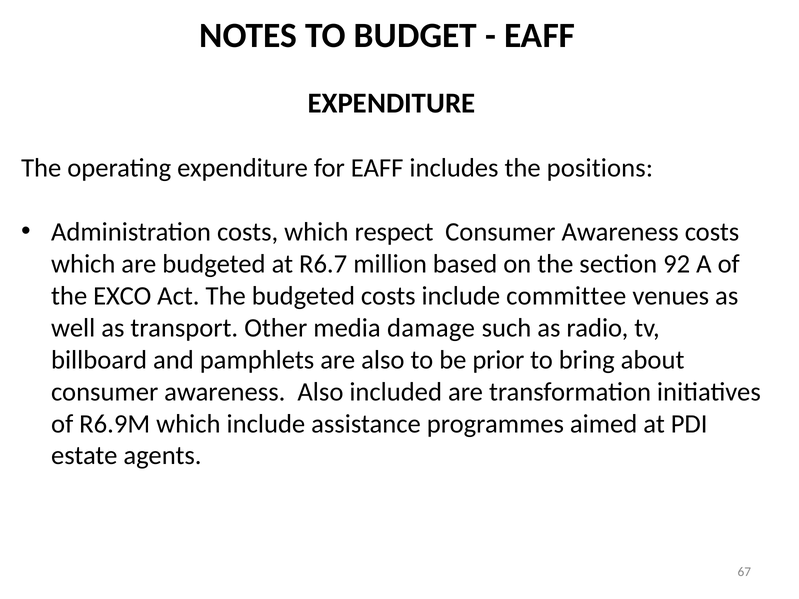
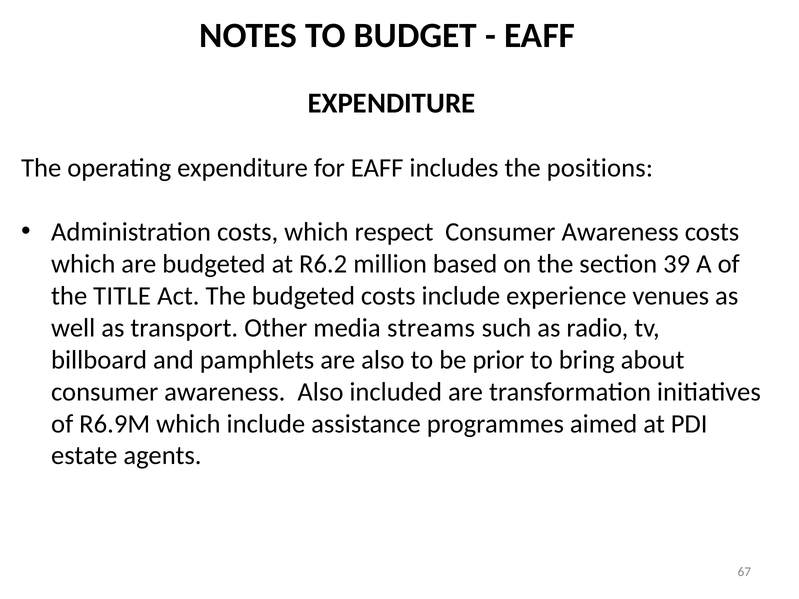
R6.7: R6.7 -> R6.2
92: 92 -> 39
EXCO: EXCO -> TITLE
committee: committee -> experience
damage: damage -> streams
